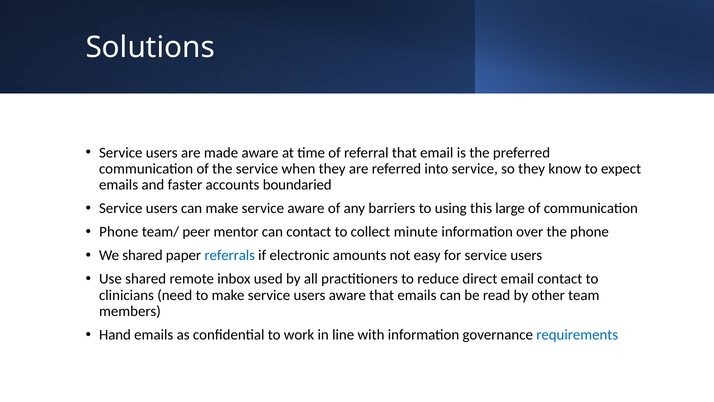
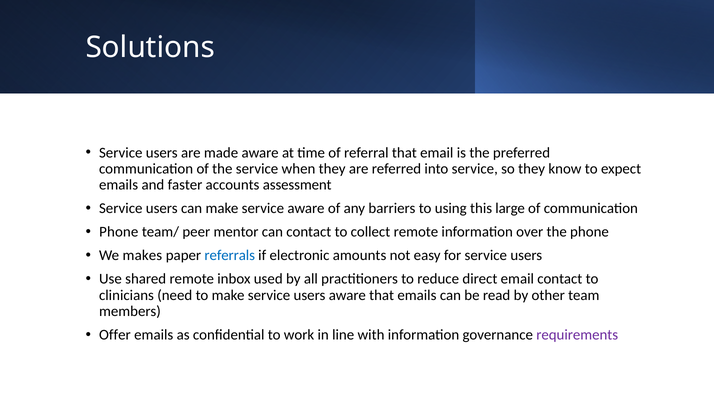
boundaried: boundaried -> assessment
collect minute: minute -> remote
We shared: shared -> makes
Hand: Hand -> Offer
requirements colour: blue -> purple
